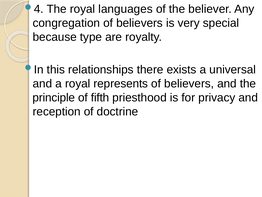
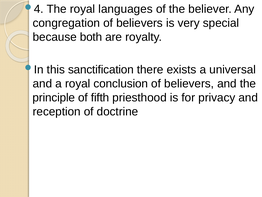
type: type -> both
relationships: relationships -> sanctification
represents: represents -> conclusion
